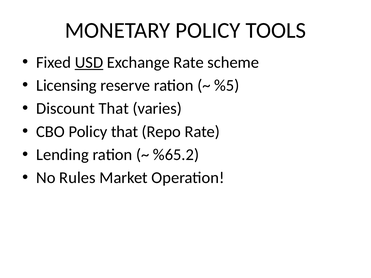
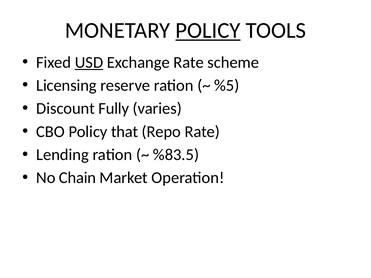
POLICY at (208, 30) underline: none -> present
Discount That: That -> Fully
%65.2: %65.2 -> %83.5
Rules: Rules -> Chain
